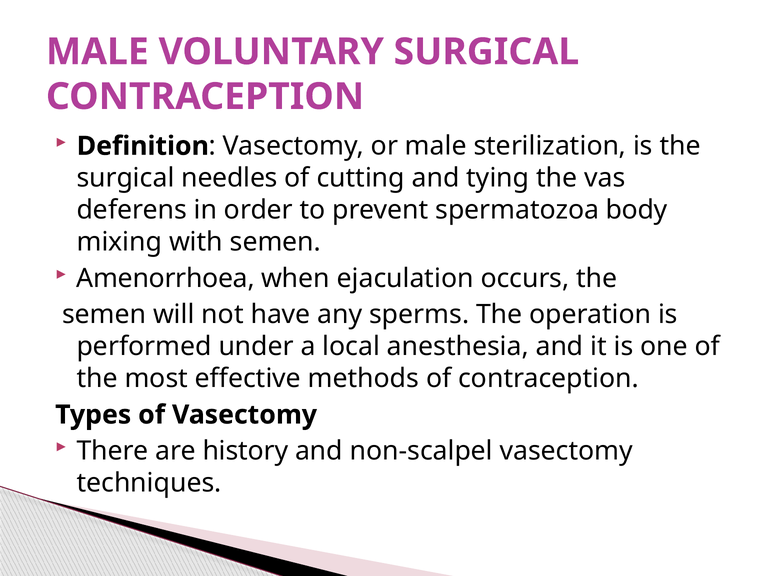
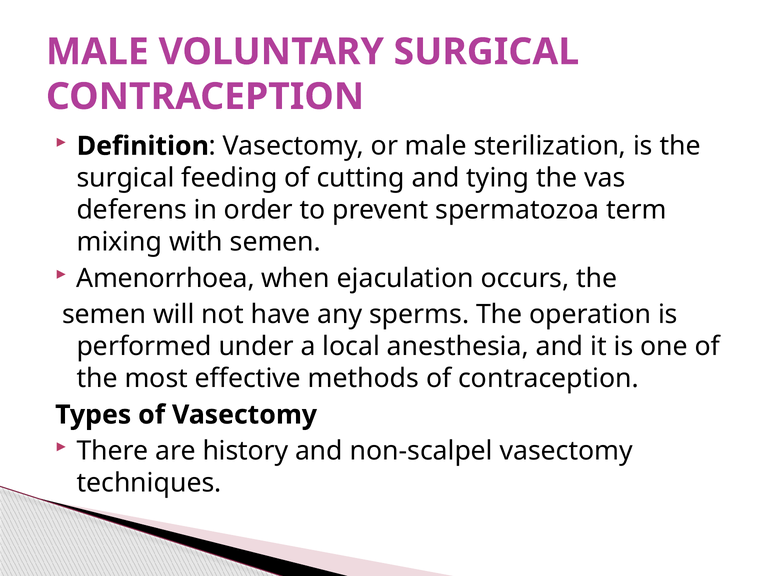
needles: needles -> feeding
body: body -> term
